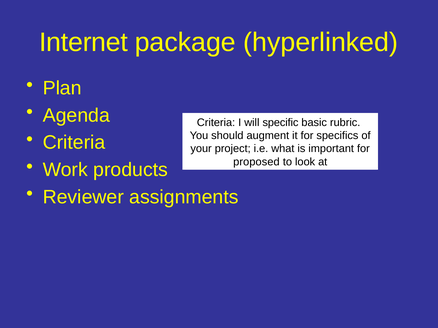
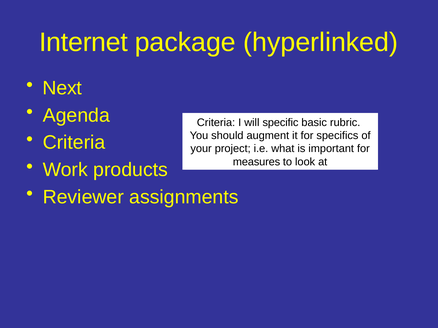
Plan: Plan -> Next
proposed: proposed -> measures
